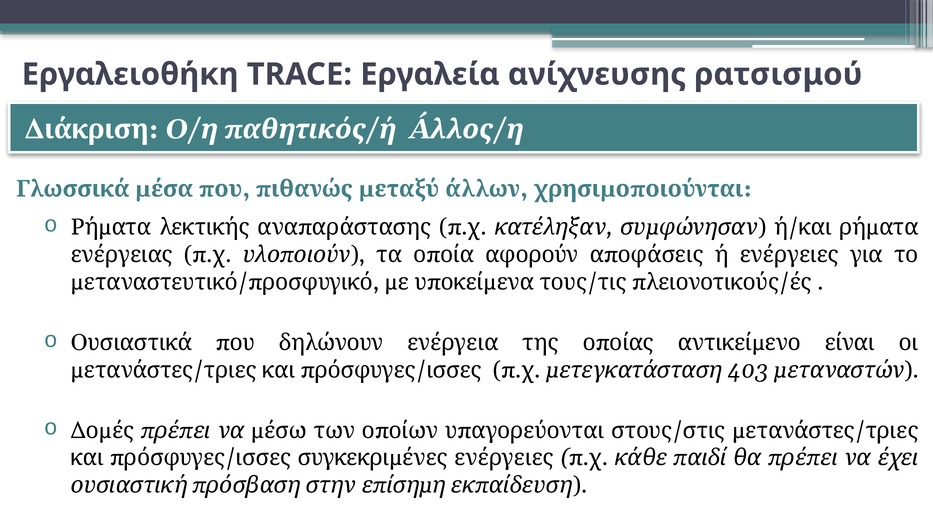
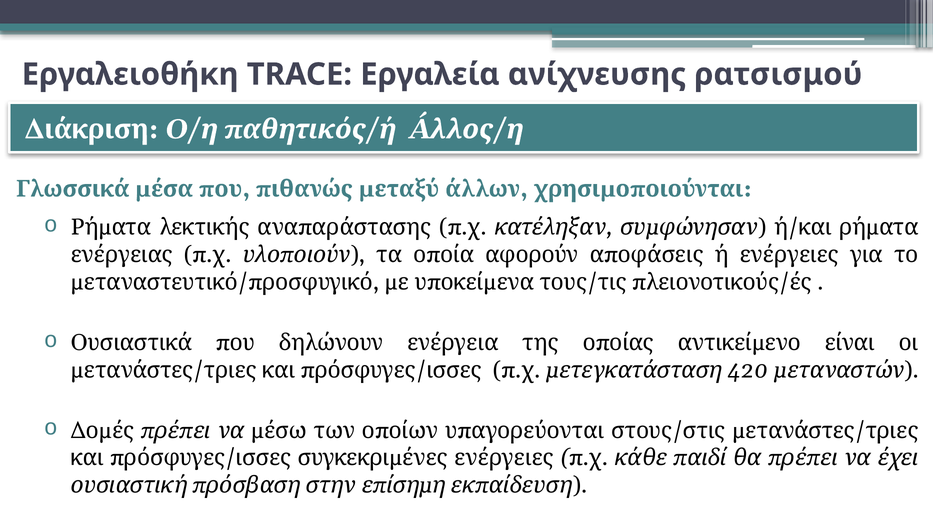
403: 403 -> 420
